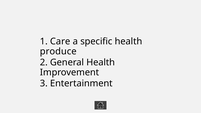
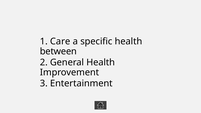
produce: produce -> between
